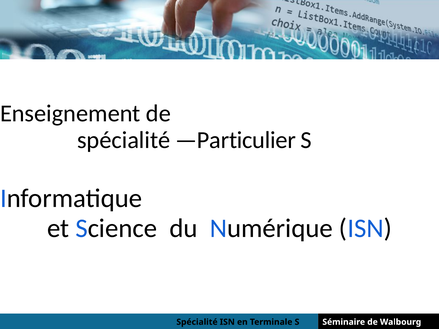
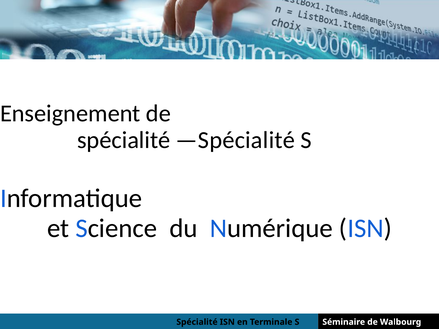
—Particulier: —Particulier -> —Spécialité
